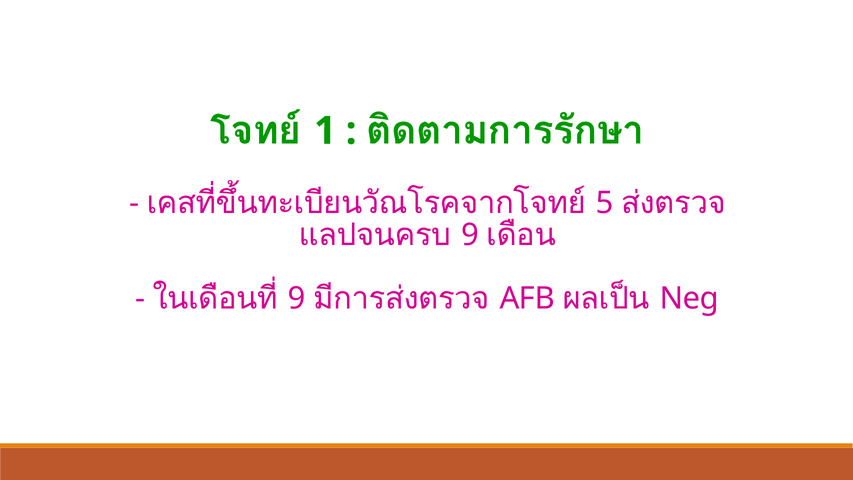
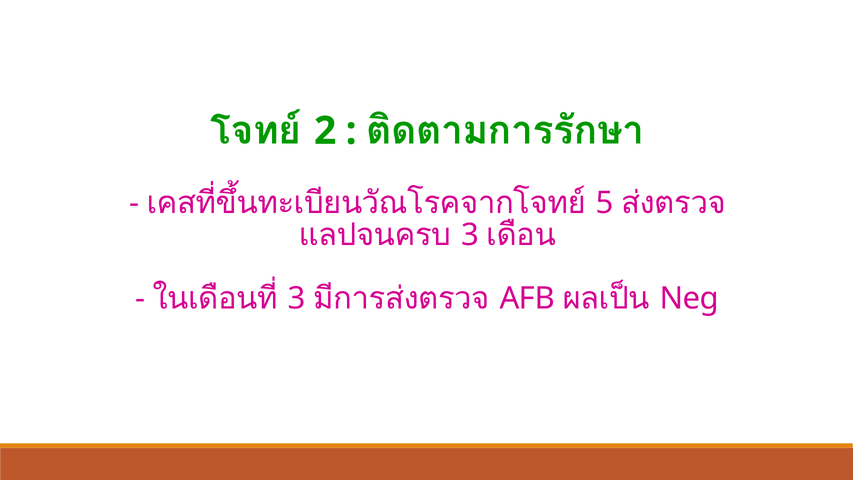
1: 1 -> 2
9 at (470, 235): 9 -> 3
9 at (297, 298): 9 -> 3
